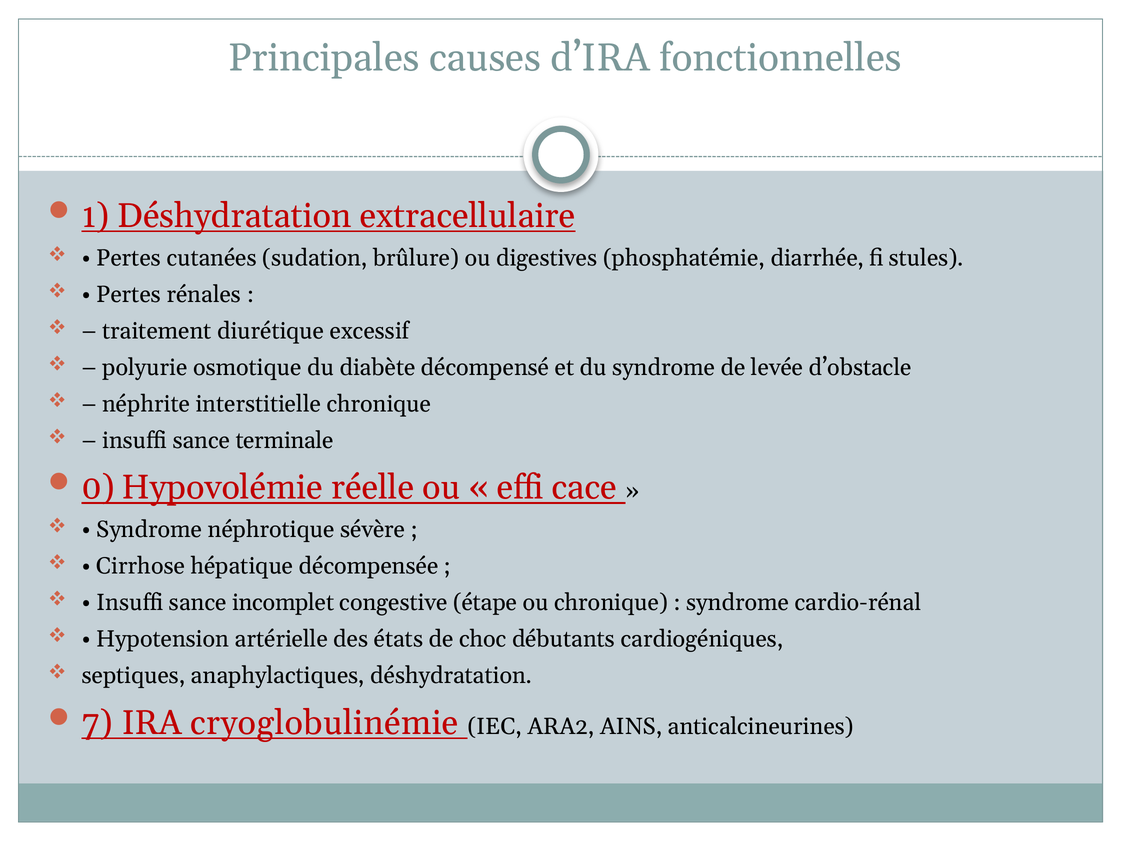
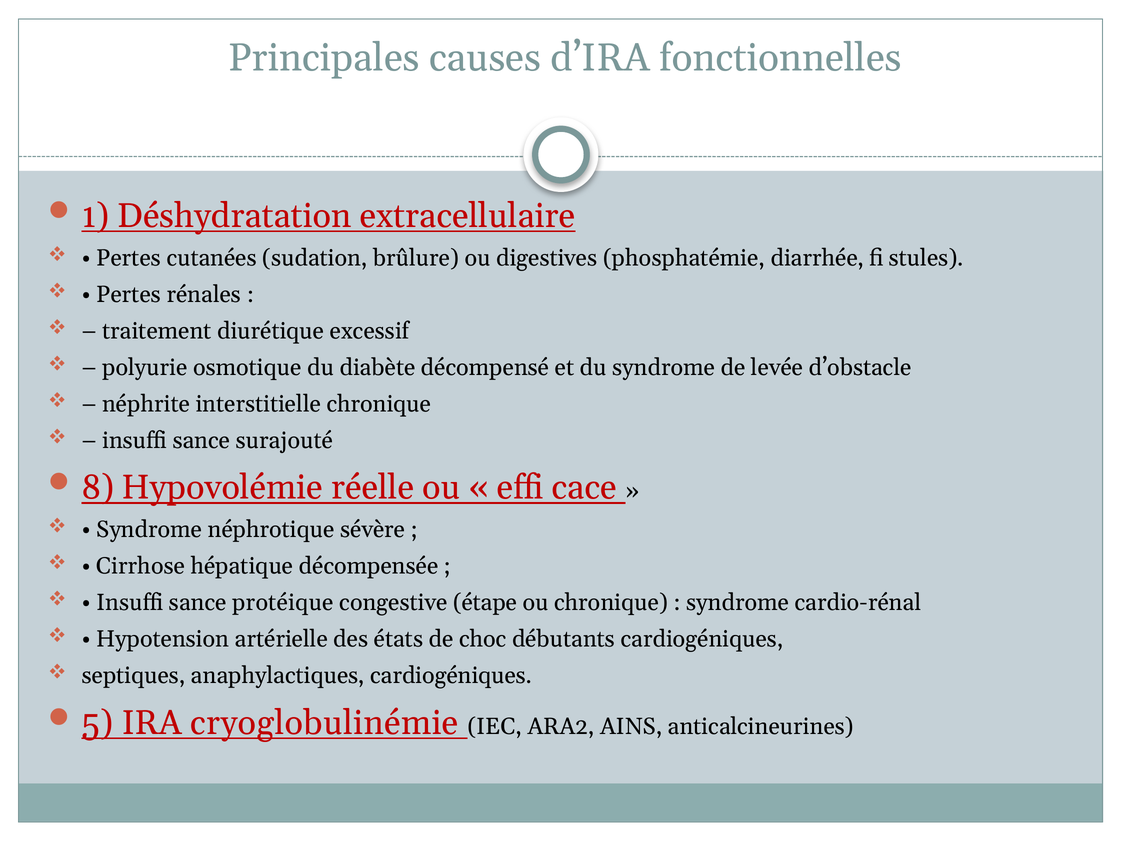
terminale: terminale -> surajouté
0: 0 -> 8
incomplet: incomplet -> protéique
anaphylactiques déshydratation: déshydratation -> cardiogéniques
7: 7 -> 5
